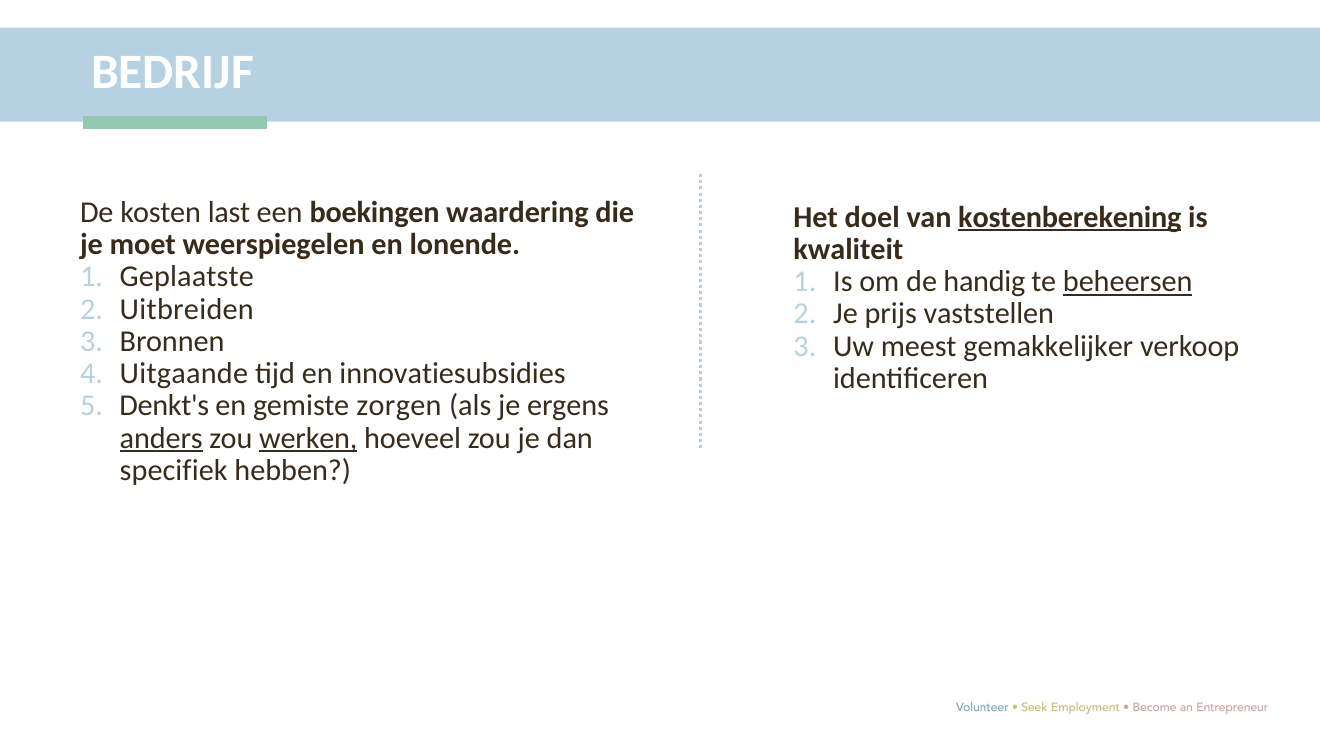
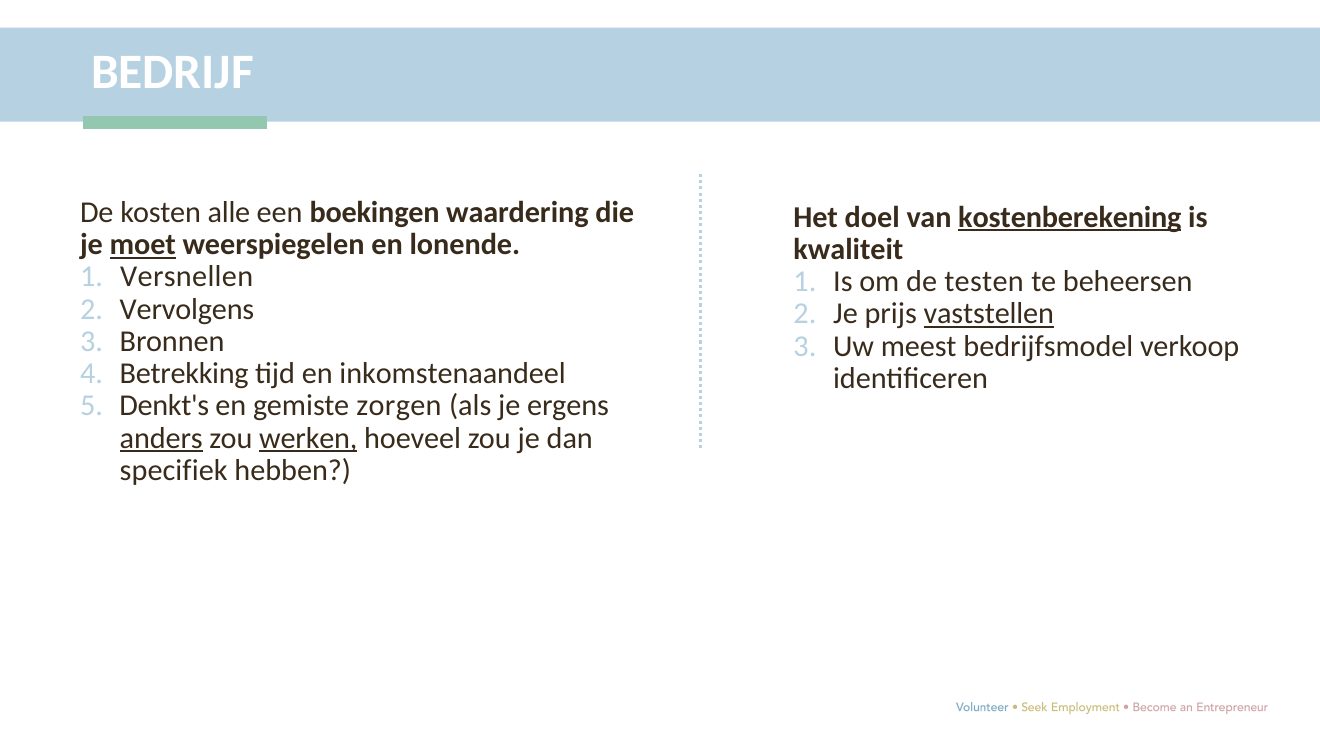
last: last -> alle
moet underline: none -> present
Geplaatste: Geplaatste -> Versnellen
handig: handig -> testen
beheersen underline: present -> none
Uitbreiden: Uitbreiden -> Vervolgens
vaststellen underline: none -> present
gemakkelijker: gemakkelijker -> bedrijfsmodel
Uitgaande: Uitgaande -> Betrekking
innovatiesubsidies: innovatiesubsidies -> inkomstenaandeel
